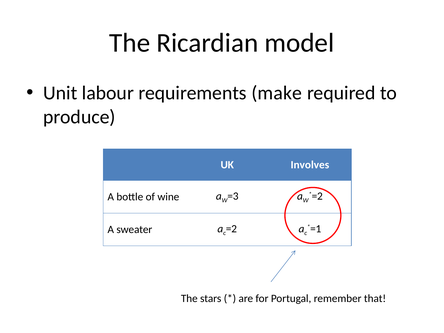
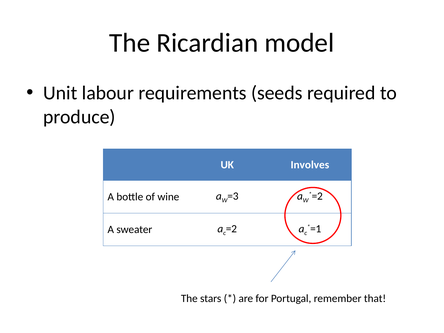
make: make -> seeds
